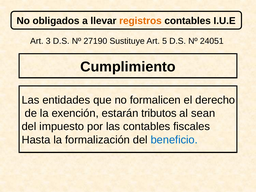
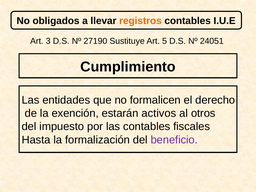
tributos: tributos -> activos
sean: sean -> otros
beneficio colour: blue -> purple
